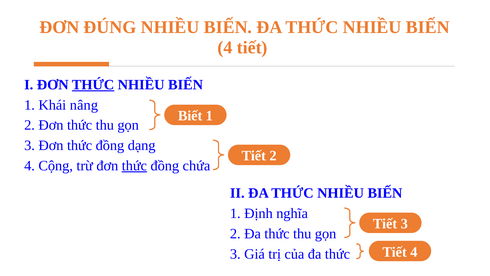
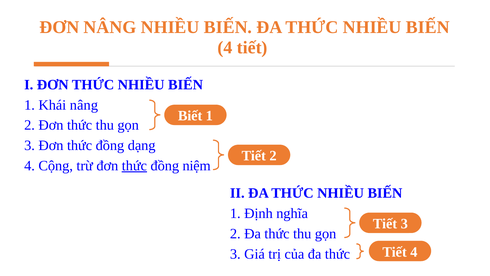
ĐƠN ĐÚNG: ĐÚNG -> NÂNG
THỨC at (93, 85) underline: present -> none
chứa: chứa -> niệm
